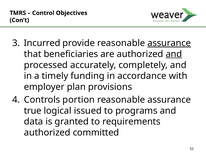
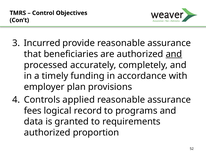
assurance at (169, 43) underline: present -> none
portion: portion -> applied
true: true -> fees
issued: issued -> record
committed: committed -> proportion
